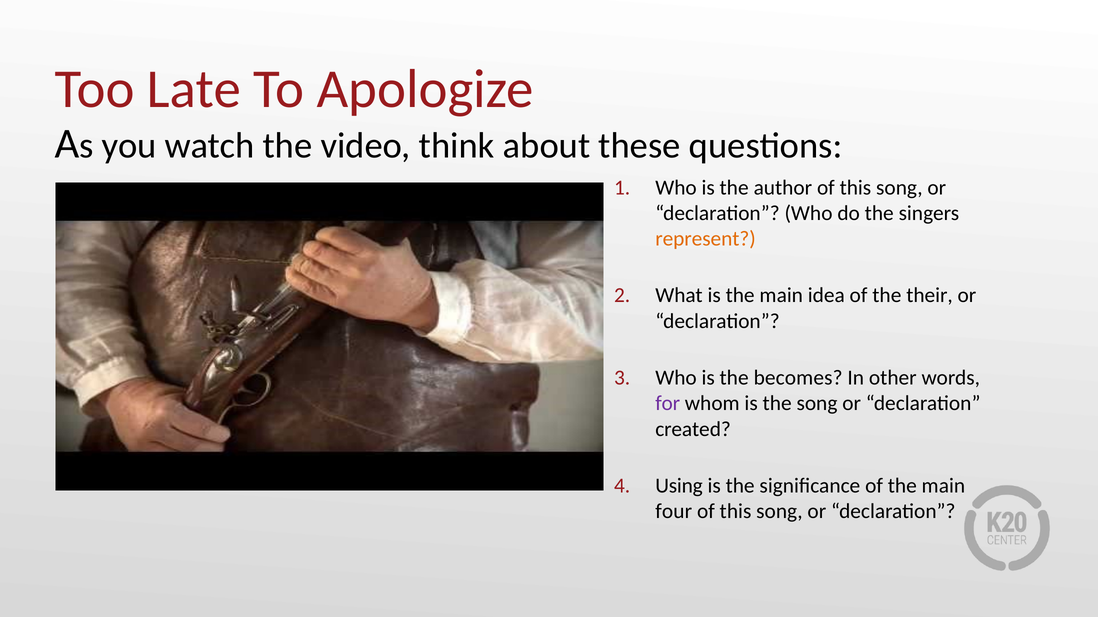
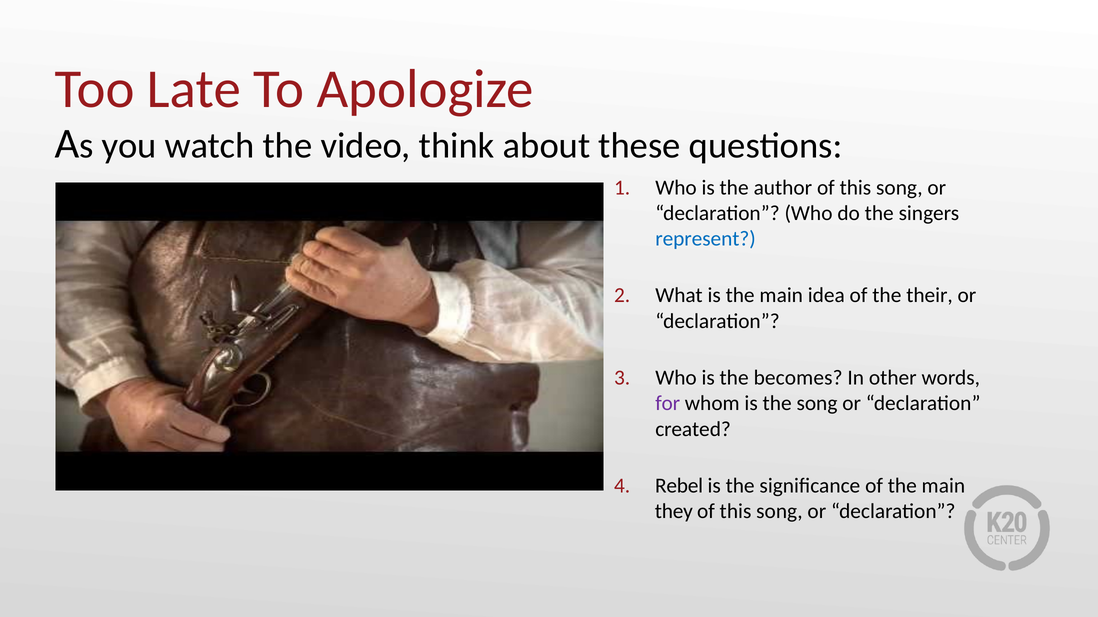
represent colour: orange -> blue
Using: Using -> Rebel
four: four -> they
